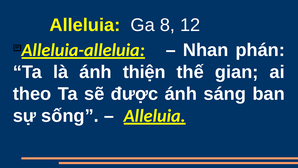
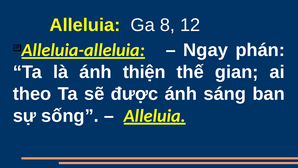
Nhan: Nhan -> Ngay
